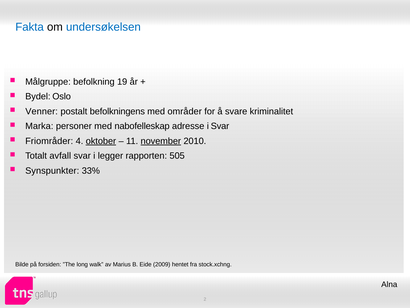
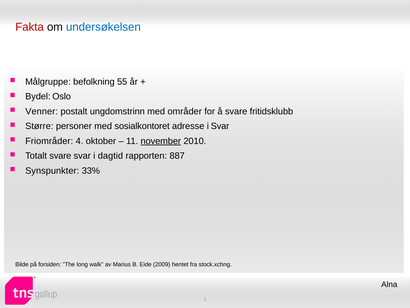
Fakta colour: blue -> red
19: 19 -> 55
befolkningens: befolkningens -> ungdomstrinn
kriminalitet: kriminalitet -> fritidsklubb
Marka: Marka -> Større
nabofelleskap: nabofelleskap -> sosialkontoret
oktober underline: present -> none
Totalt avfall: avfall -> svare
legger: legger -> dagtid
505: 505 -> 887
